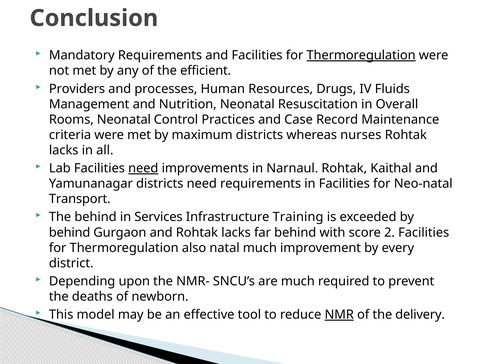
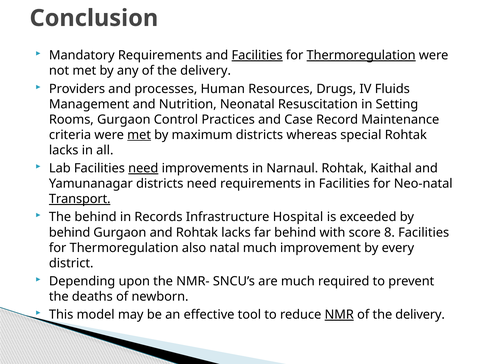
Facilities at (257, 55) underline: none -> present
any of the efficient: efficient -> delivery
Overall: Overall -> Setting
Rooms Neonatal: Neonatal -> Gurgaon
met at (139, 135) underline: none -> present
nurses: nurses -> special
Transport underline: none -> present
Services: Services -> Records
Training: Training -> Hospital
2: 2 -> 8
